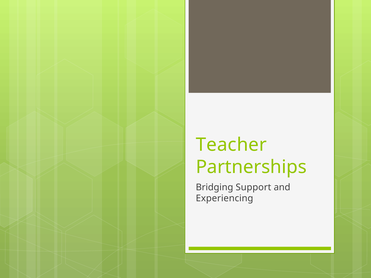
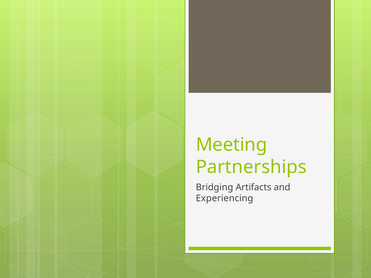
Teacher: Teacher -> Meeting
Support: Support -> Artifacts
